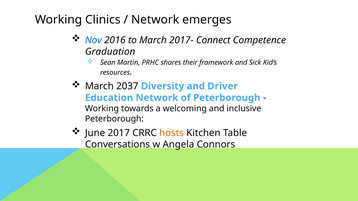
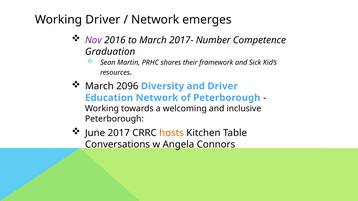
Working Clinics: Clinics -> Driver
Nov colour: blue -> purple
Connect: Connect -> Number
2037: 2037 -> 2096
